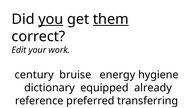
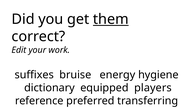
you underline: present -> none
century: century -> suffixes
already: already -> players
